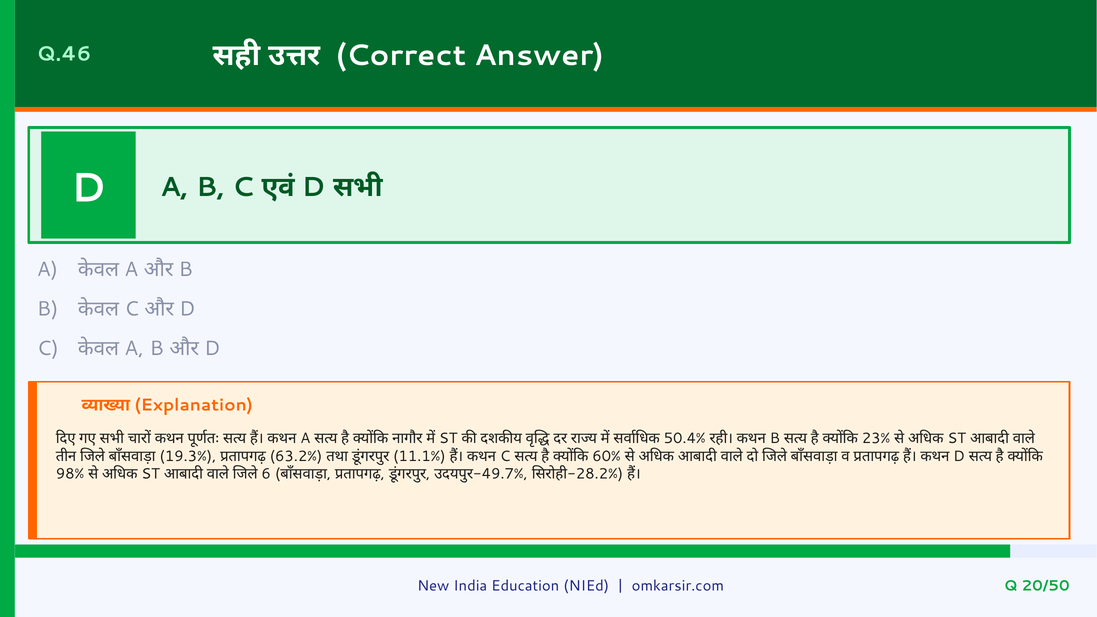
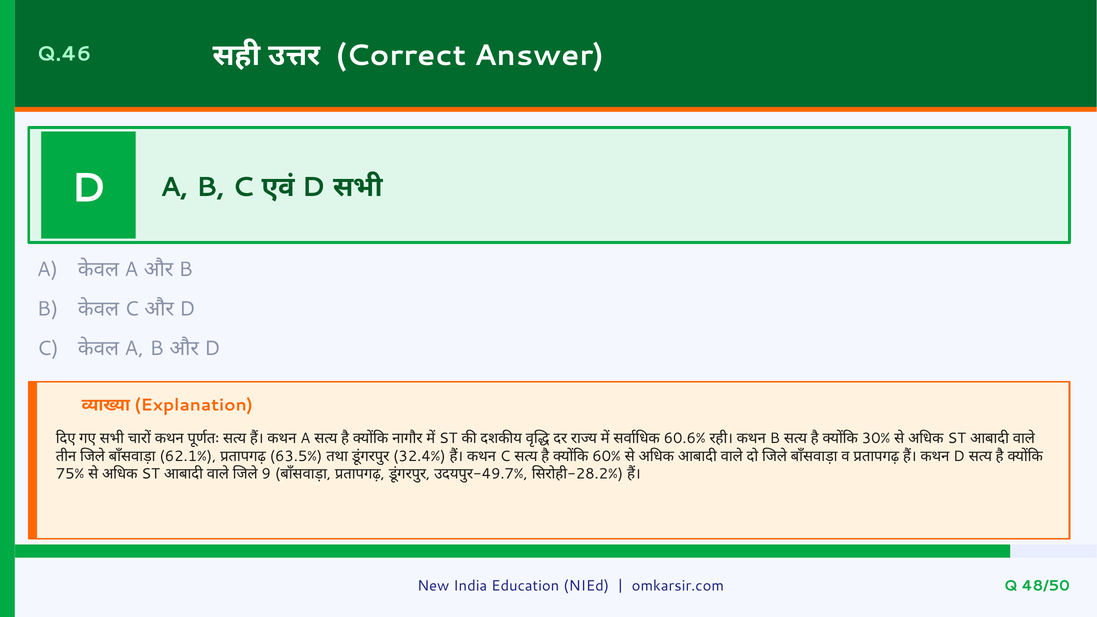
50.4%: 50.4% -> 60.6%
23%: 23% -> 30%
19.3%: 19.3% -> 62.1%
63.2%: 63.2% -> 63.5%
11.1%: 11.1% -> 32.4%
98%: 98% -> 75%
6: 6 -> 9
20/50: 20/50 -> 48/50
